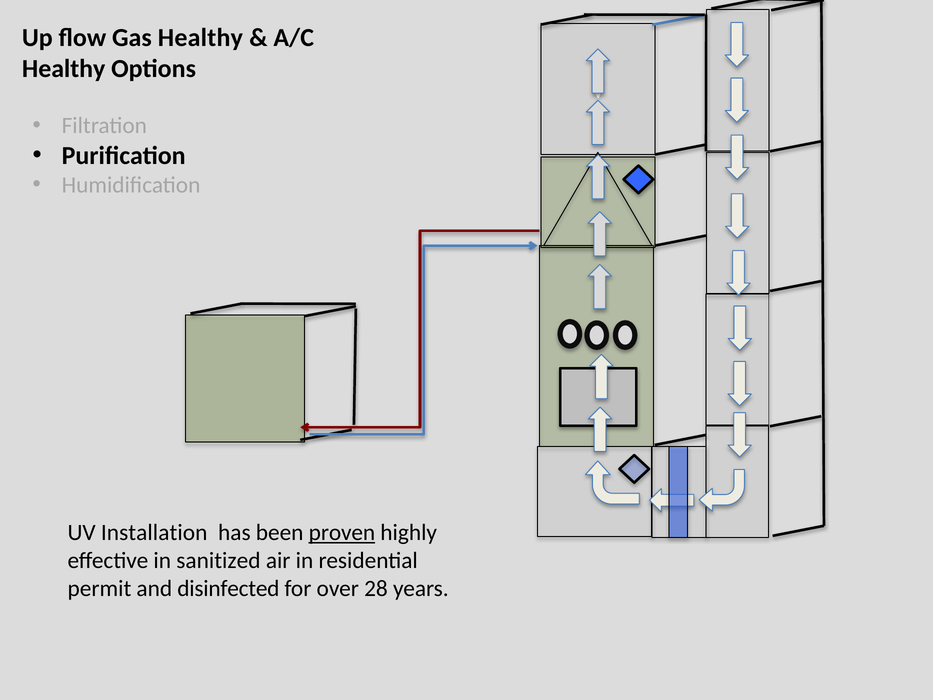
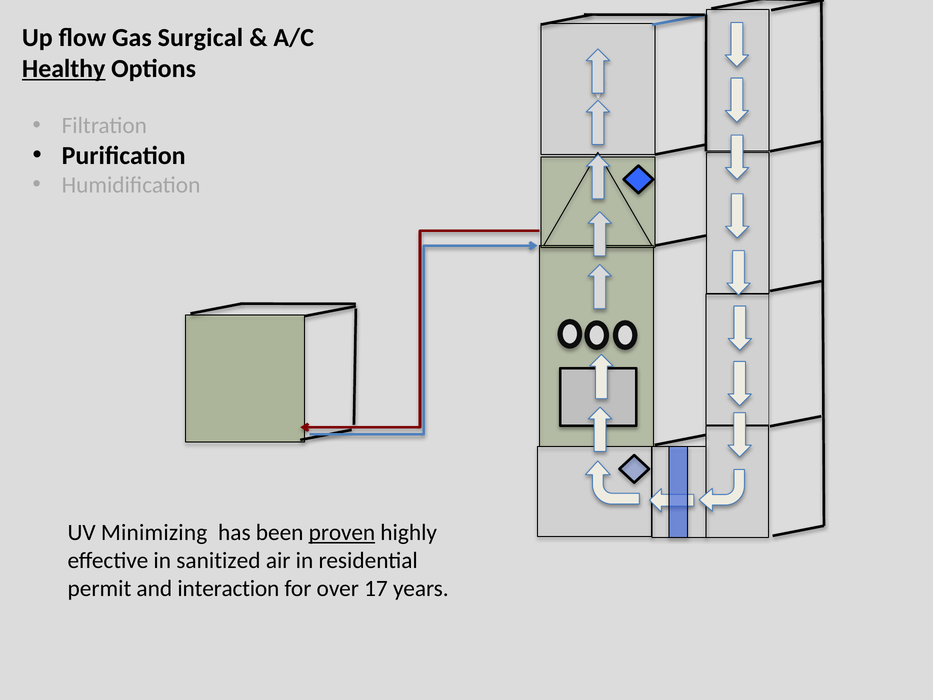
Gas Healthy: Healthy -> Surgical
Healthy at (64, 69) underline: none -> present
Installation: Installation -> Minimizing
disinfected: disinfected -> interaction
28: 28 -> 17
